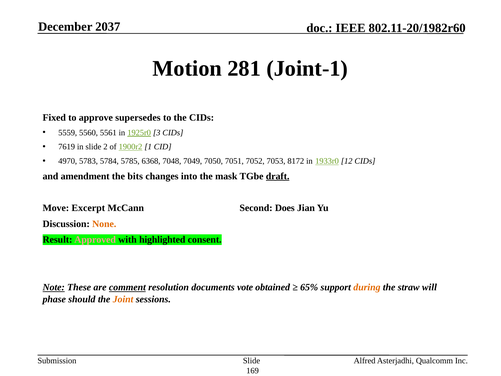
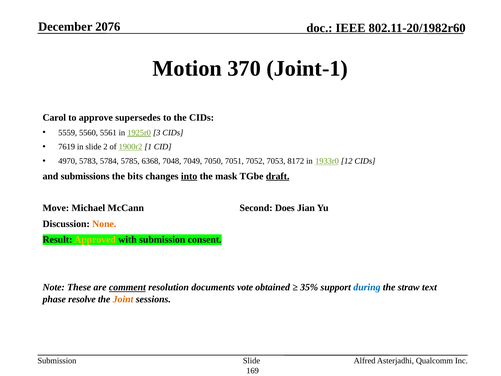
2037: 2037 -> 2076
281: 281 -> 370
Fixed: Fixed -> Carol
amendment: amendment -> submissions
into underline: none -> present
Excerpt: Excerpt -> Michael
Approved colour: pink -> yellow
with highlighted: highlighted -> submission
Note underline: present -> none
65%: 65% -> 35%
during colour: orange -> blue
will: will -> text
should: should -> resolve
